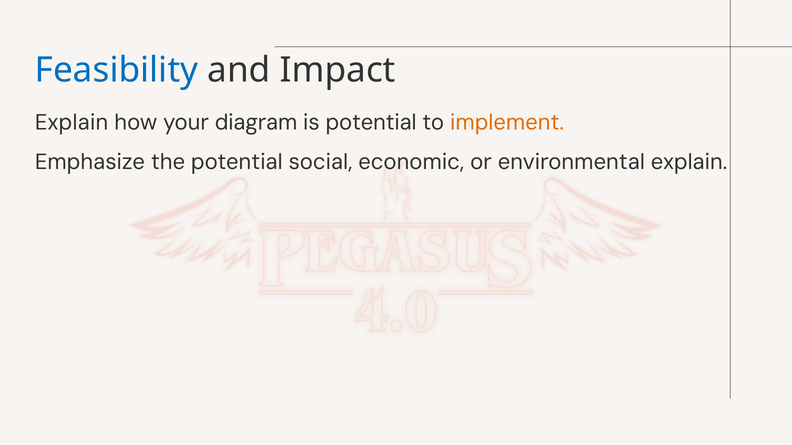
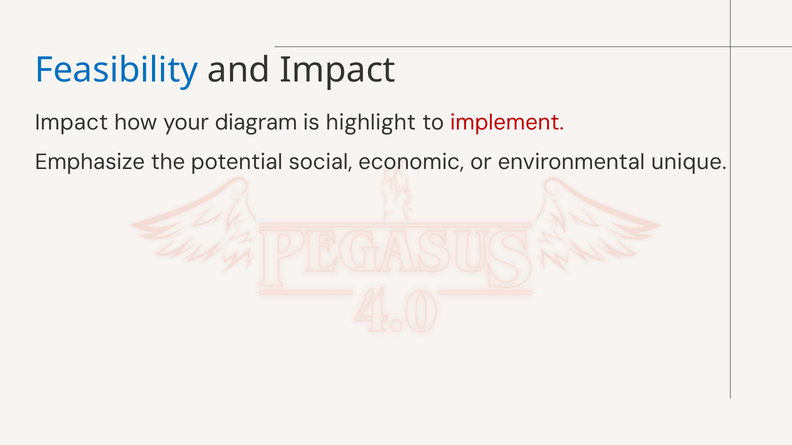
Explain at (72, 122): Explain -> Impact
is potential: potential -> highlight
implement colour: orange -> red
environmental explain: explain -> unique
